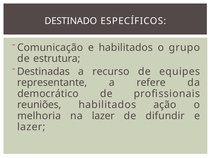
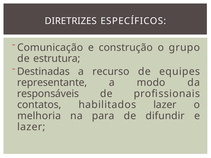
DESTINADO: DESTINADO -> DIRETRIZES
e habilitados: habilitados -> construção
refere: refere -> modo
democrático: democrático -> responsáveis
reuniões: reuniões -> contatos
habilitados ação: ação -> lazer
na lazer: lazer -> para
